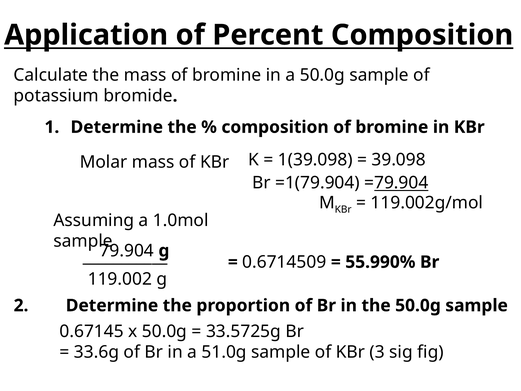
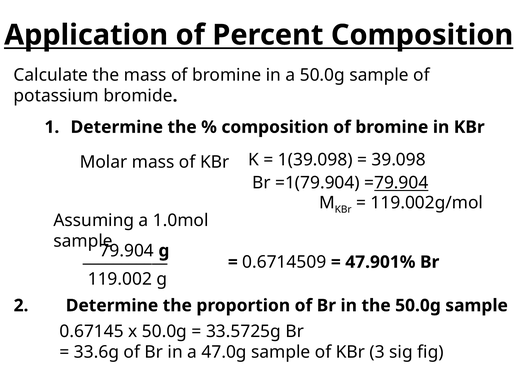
55.990%: 55.990% -> 47.901%
51.0g: 51.0g -> 47.0g
